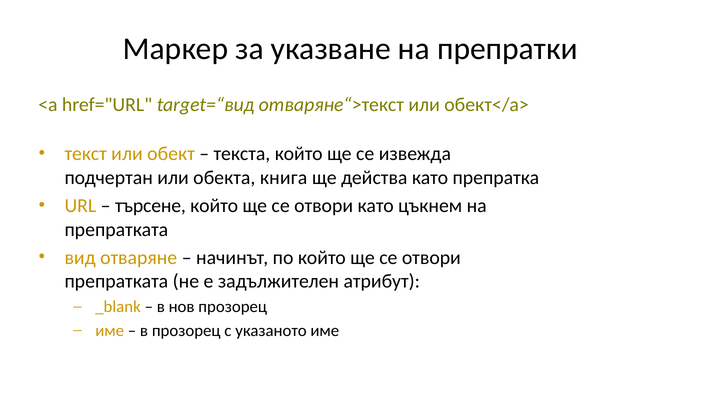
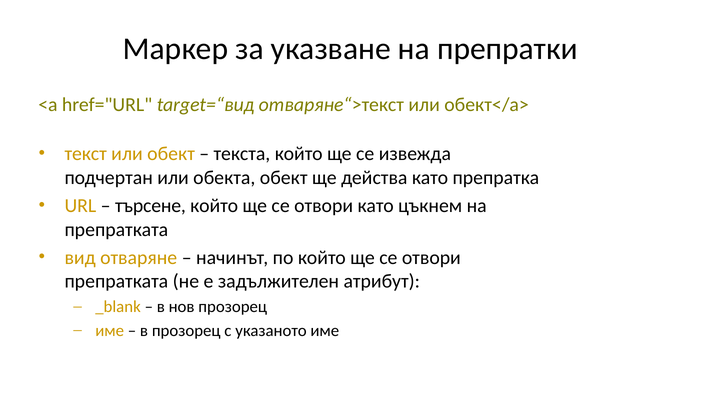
обекта книга: книга -> обект
